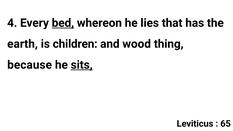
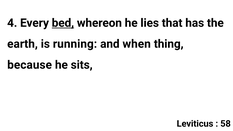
children: children -> running
wood: wood -> when
sits underline: present -> none
65: 65 -> 58
